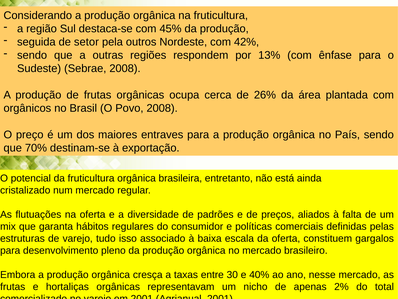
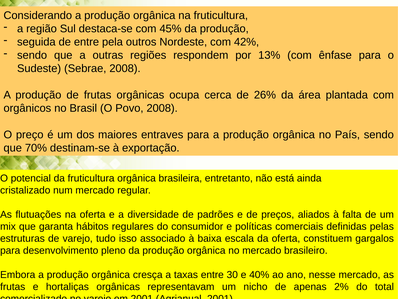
de setor: setor -> entre
